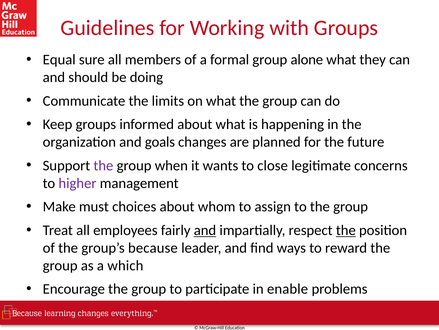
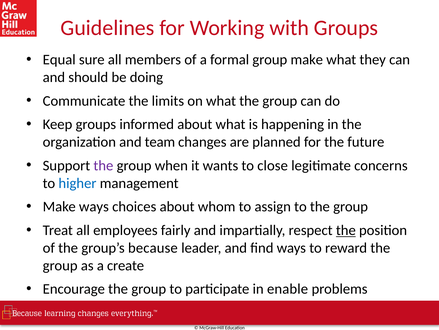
group alone: alone -> make
goals: goals -> team
higher colour: purple -> blue
Make must: must -> ways
and at (205, 230) underline: present -> none
which: which -> create
